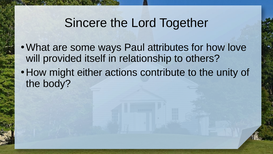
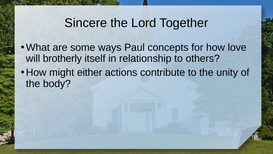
attributes: attributes -> concepts
provided: provided -> brotherly
